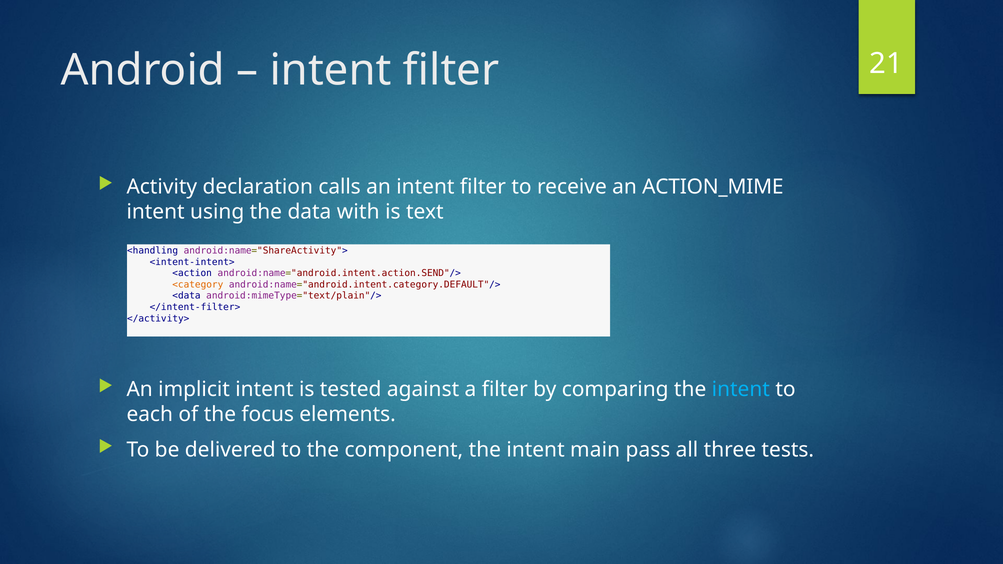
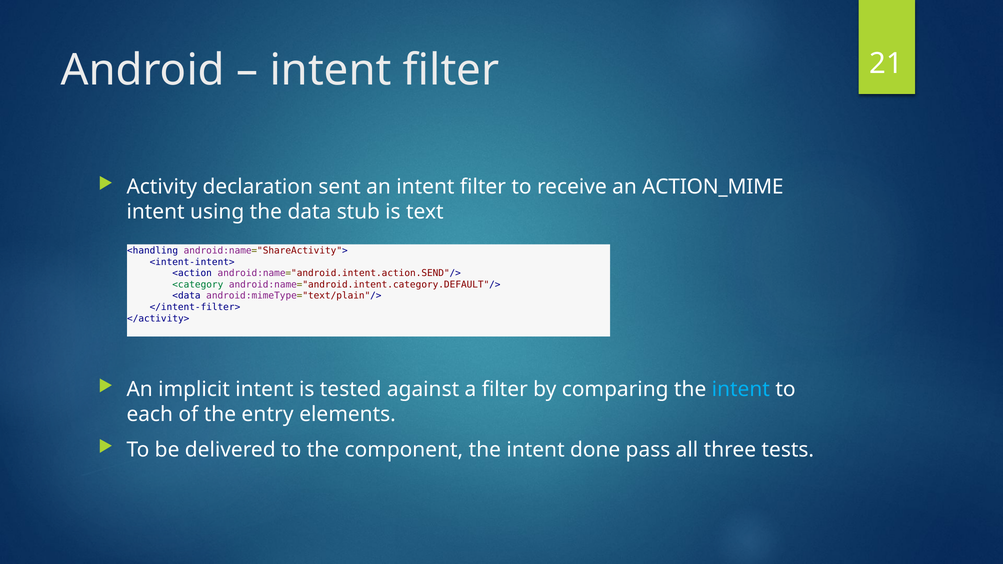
calls: calls -> sent
with: with -> stub
<category colour: orange -> green
focus: focus -> entry
main: main -> done
